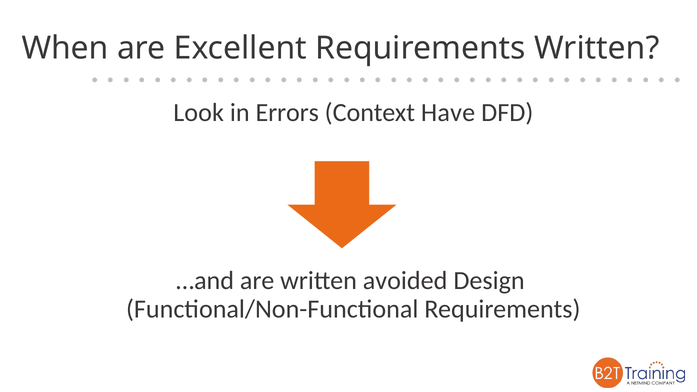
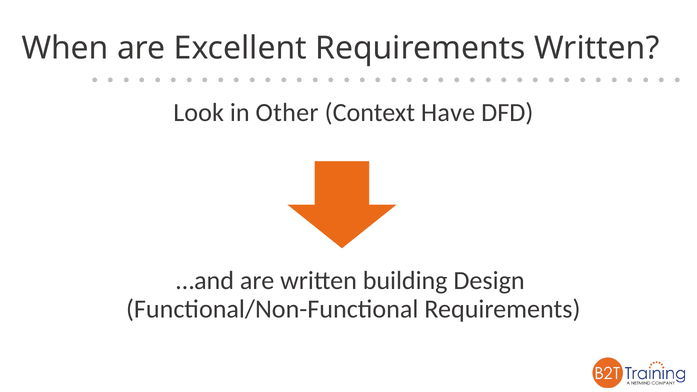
Errors: Errors -> Other
avoided: avoided -> building
